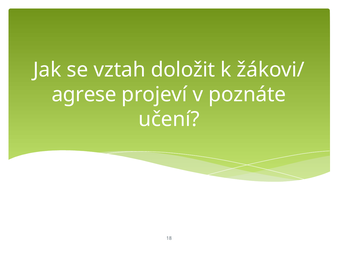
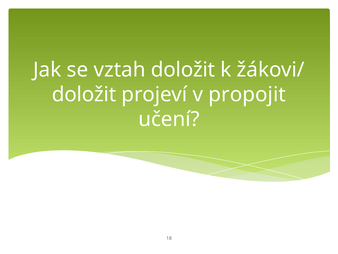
agrese at (84, 94): agrese -> doložit
poznáte: poznáte -> propojit
